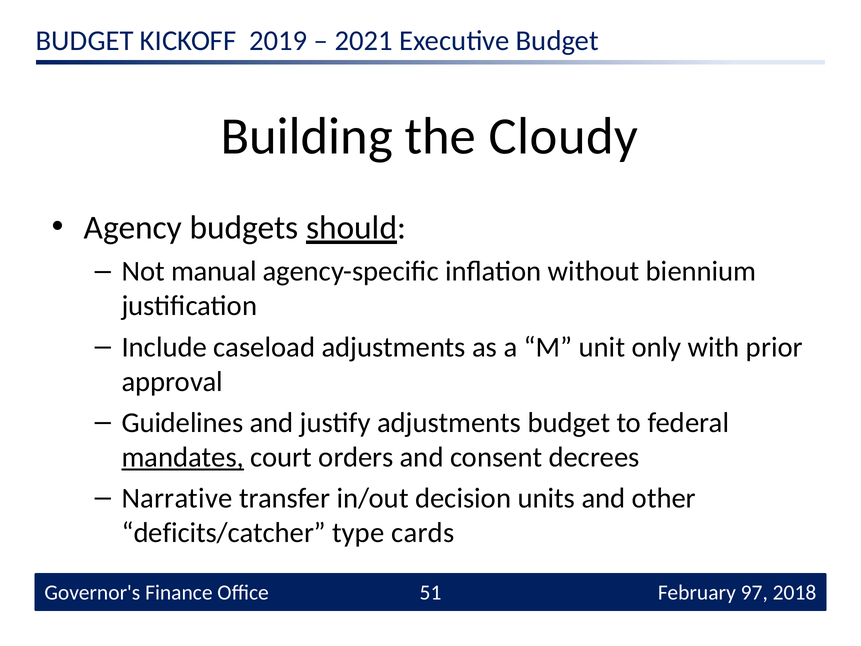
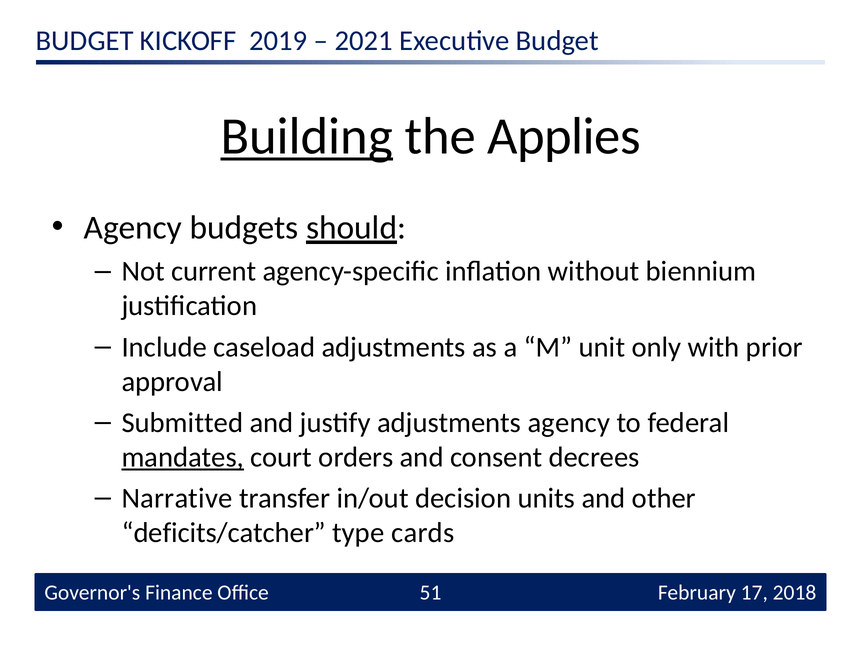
Building underline: none -> present
Cloudy: Cloudy -> Applies
manual: manual -> current
Guidelines: Guidelines -> Submitted
adjustments budget: budget -> agency
97: 97 -> 17
